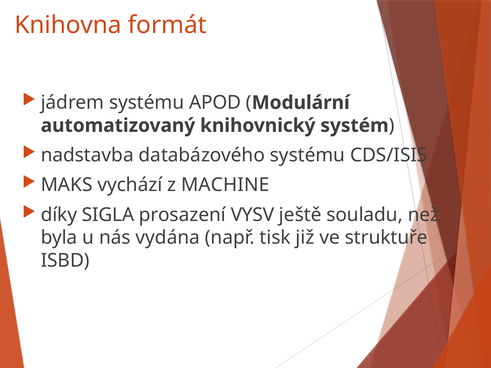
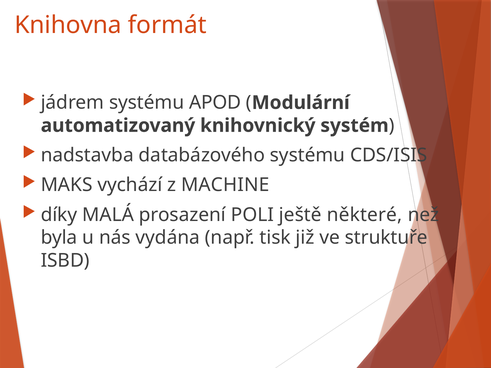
SIGLA: SIGLA -> MALÁ
VYSV: VYSV -> POLI
souladu: souladu -> některé
